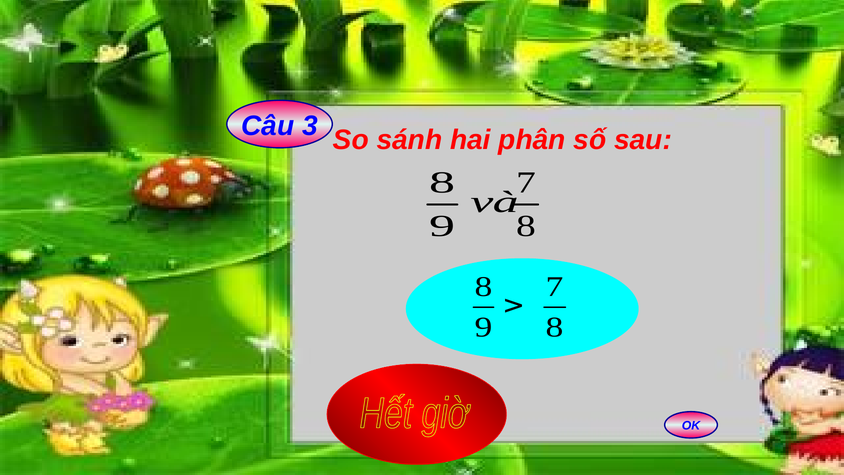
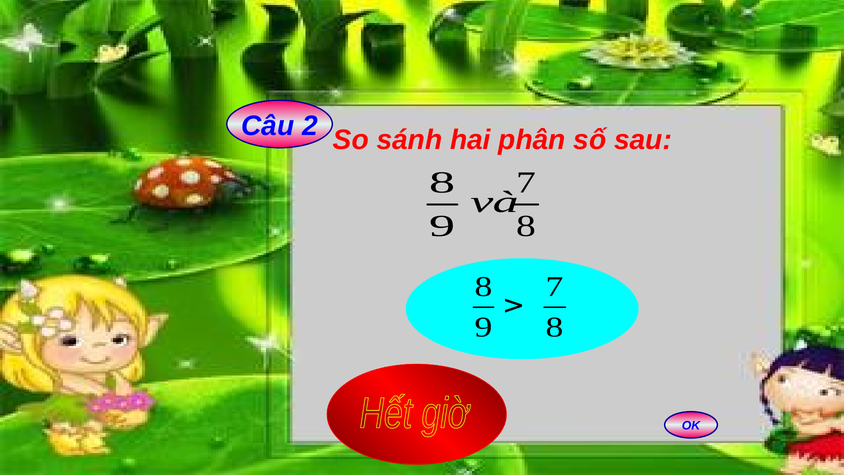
3: 3 -> 2
